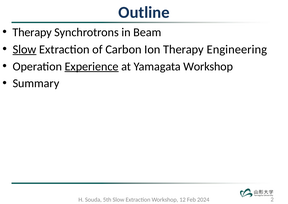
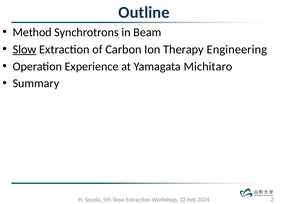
Therapy at (32, 32): Therapy -> Method
Experience underline: present -> none
Yamagata Workshop: Workshop -> Michitaro
